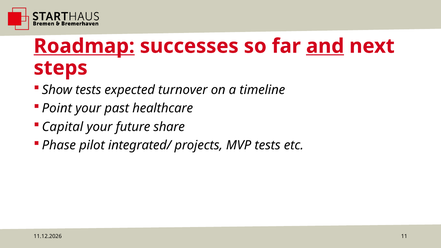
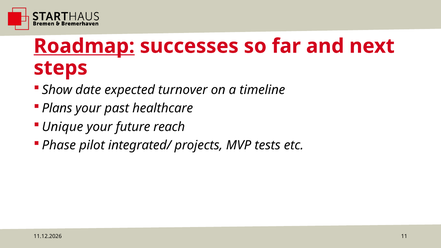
and underline: present -> none
Show tests: tests -> date
Point: Point -> Plans
Capital: Capital -> Unique
share: share -> reach
